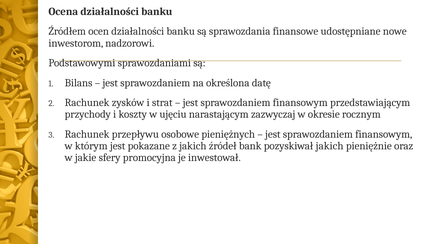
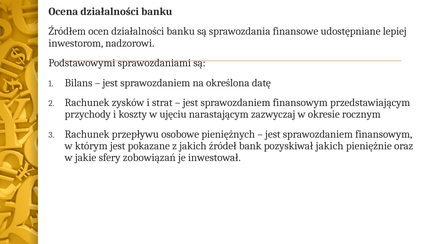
nowe: nowe -> lepiej
promocyjna: promocyjna -> zobowiązań
